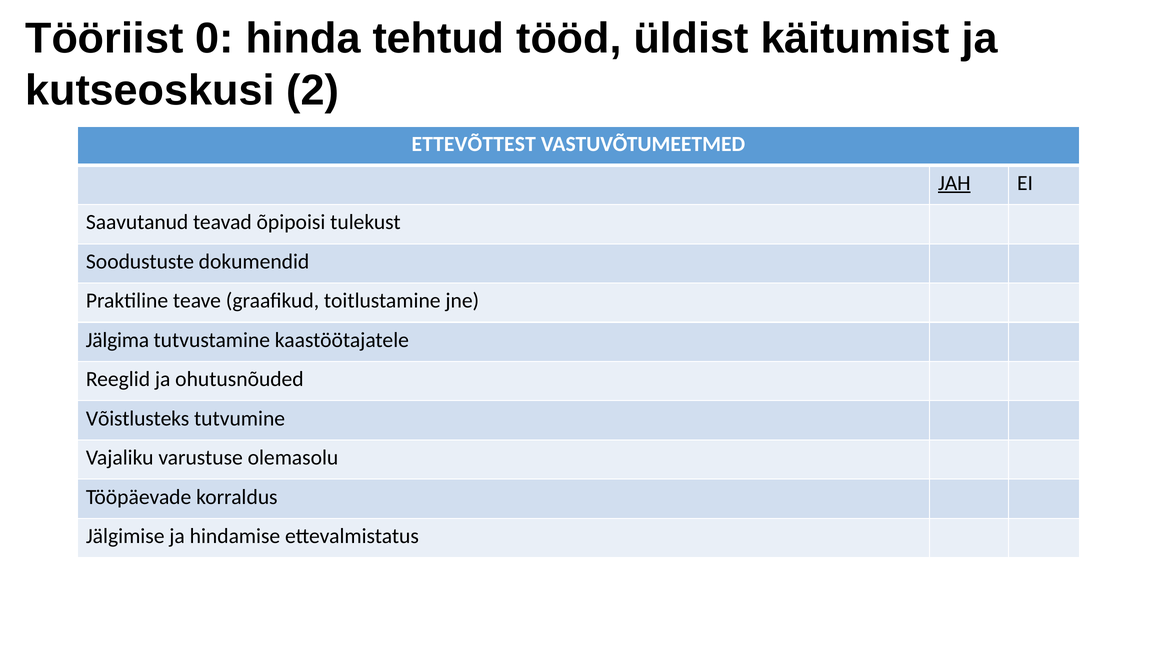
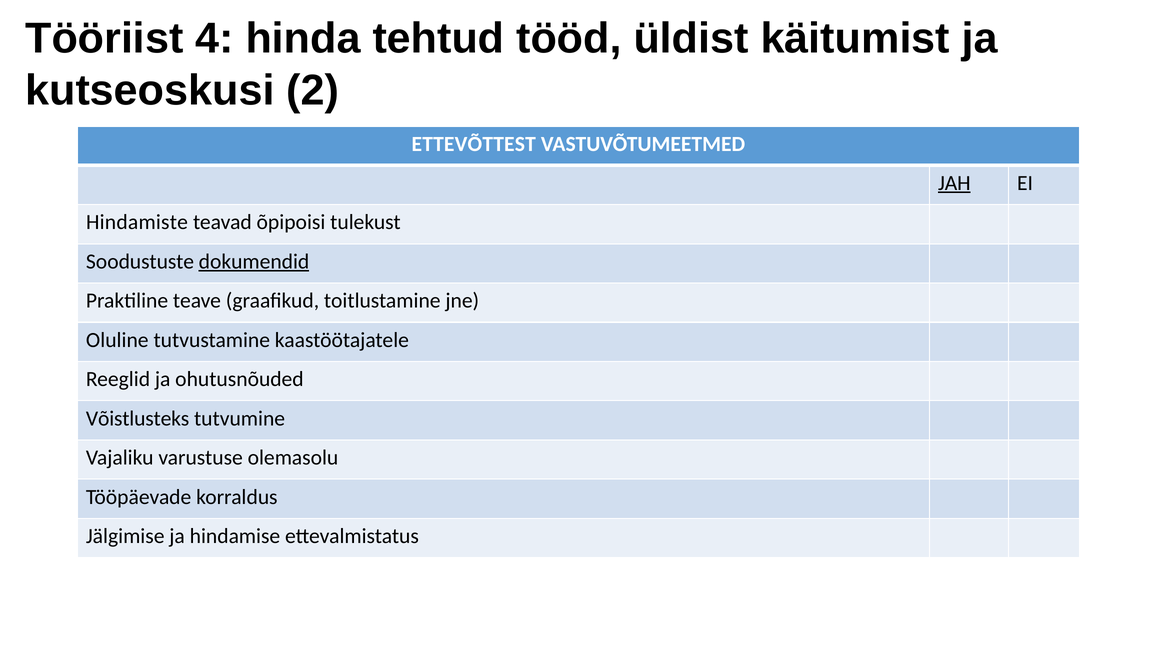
0: 0 -> 4
Saavutanud: Saavutanud -> Hindamiste
dokumendid underline: none -> present
Jälgima: Jälgima -> Oluline
